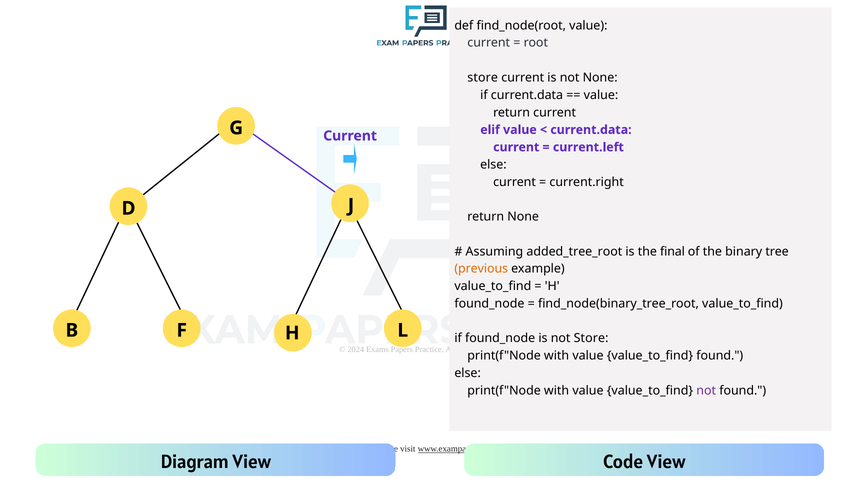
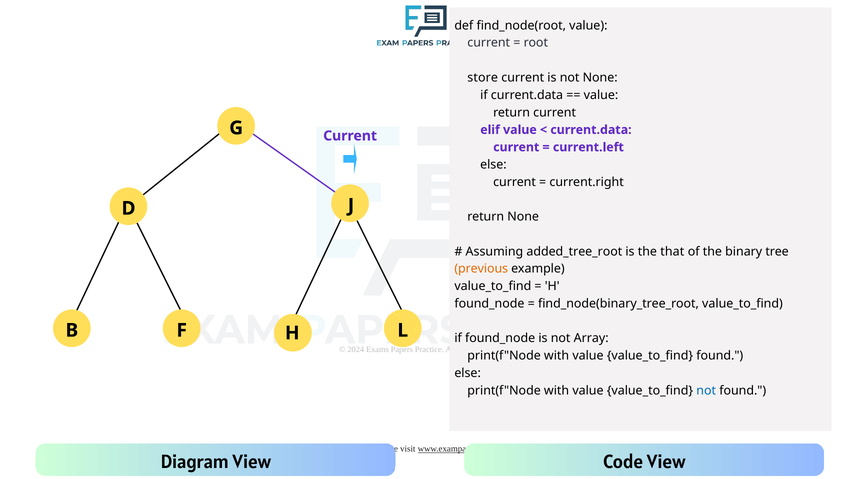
final: final -> that
not Store: Store -> Array
not at (706, 391) colour: purple -> blue
